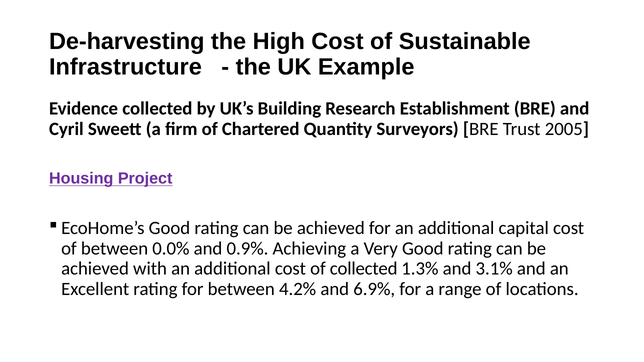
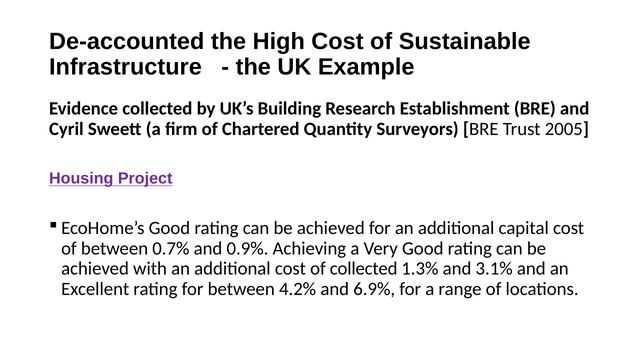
De-harvesting: De-harvesting -> De-accounted
0.0%: 0.0% -> 0.7%
